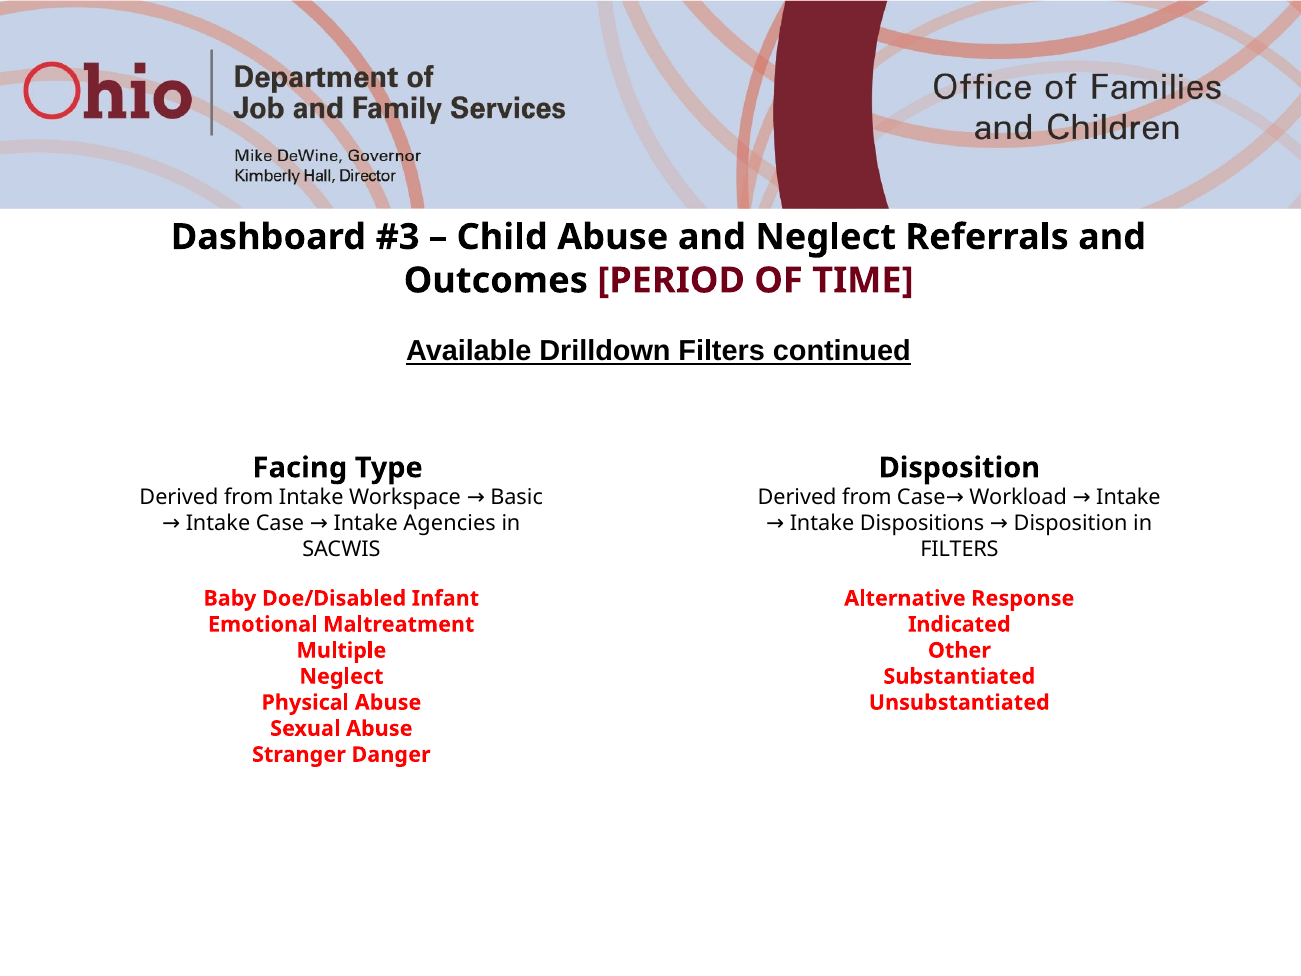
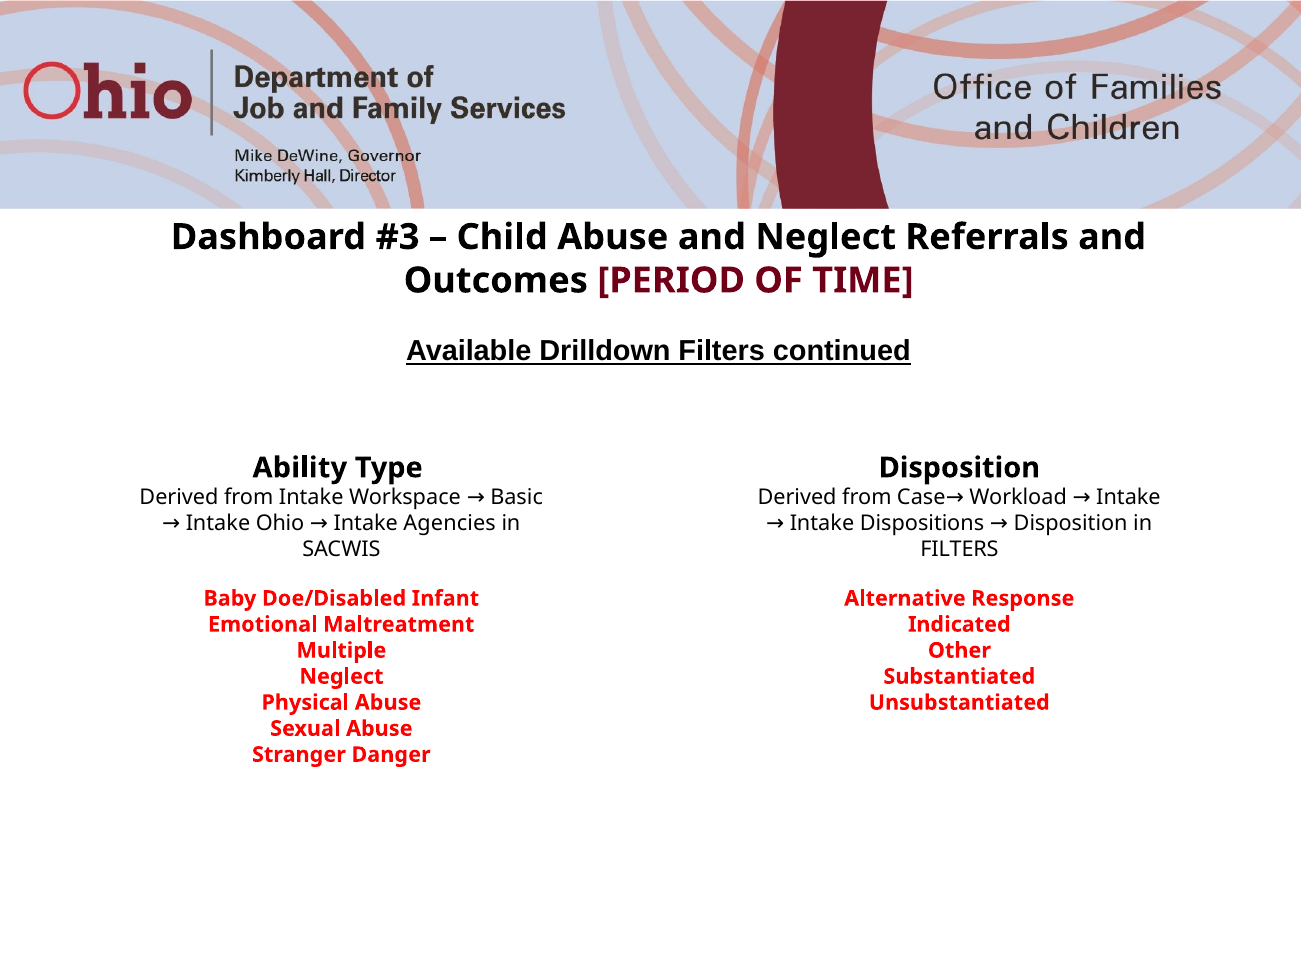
Facing: Facing -> Ability
Intake Case: Case -> Ohio
